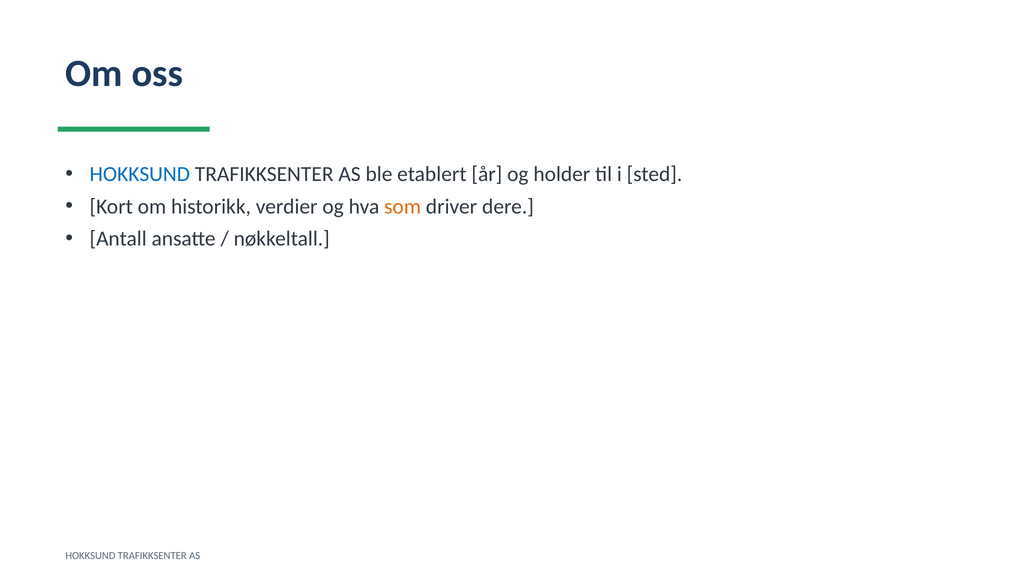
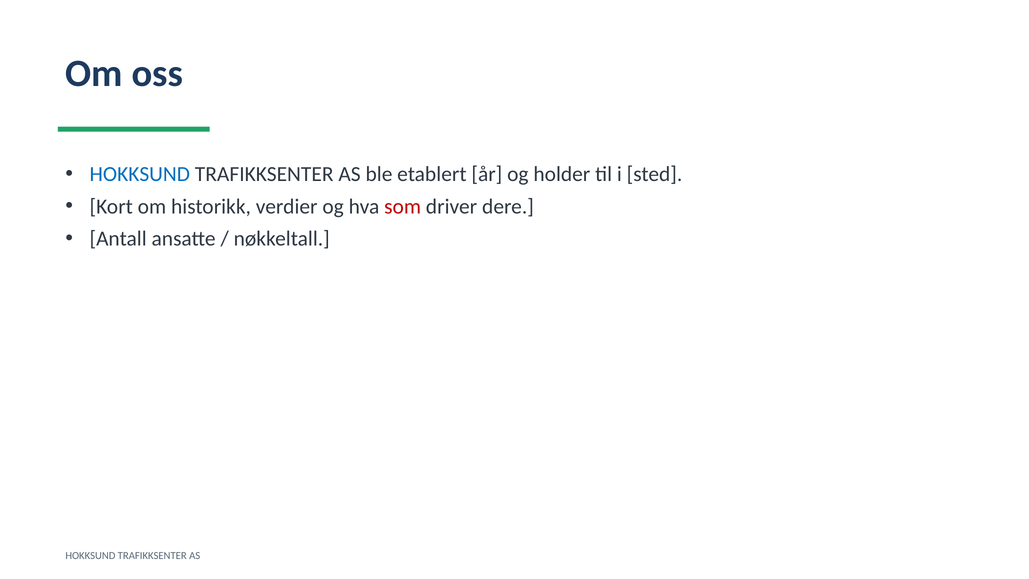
som colour: orange -> red
